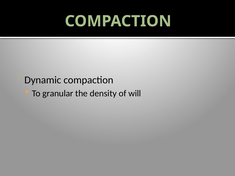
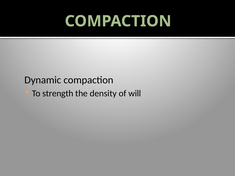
granular: granular -> strength
